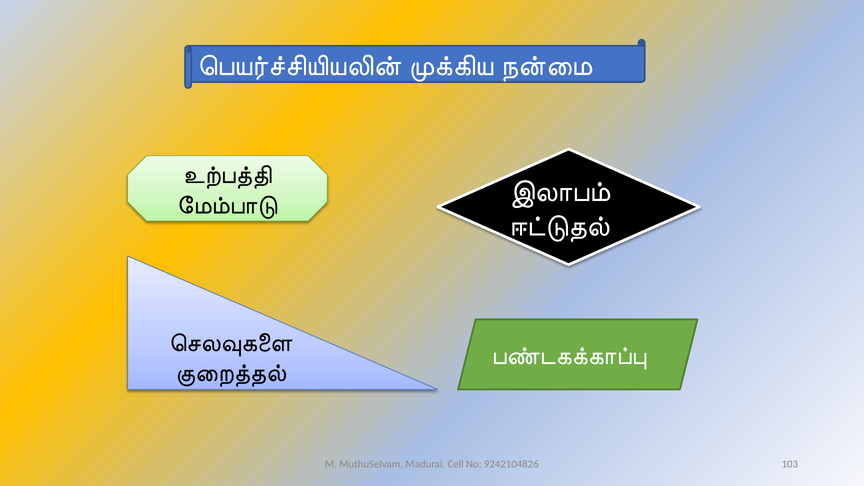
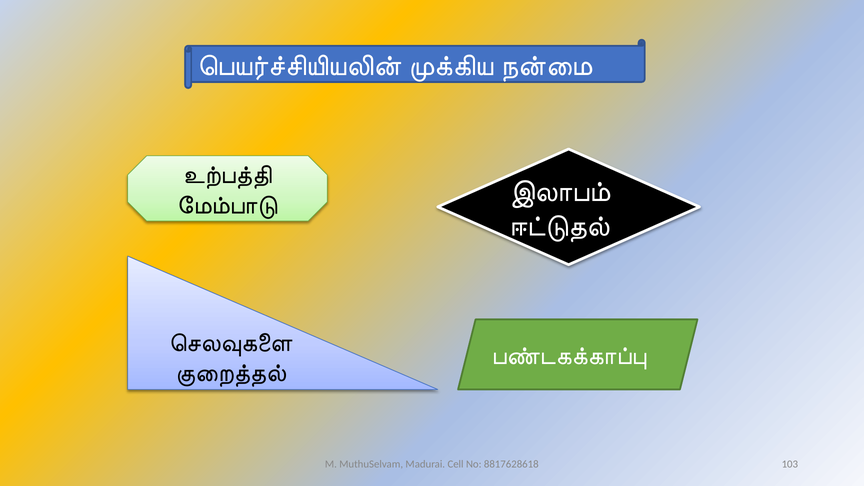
9242104826: 9242104826 -> 8817628618
